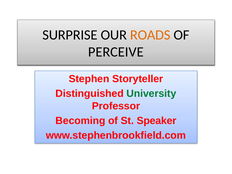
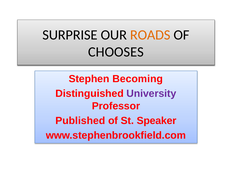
PERCEIVE: PERCEIVE -> CHOOSES
Storyteller: Storyteller -> Becoming
University colour: green -> purple
Becoming: Becoming -> Published
